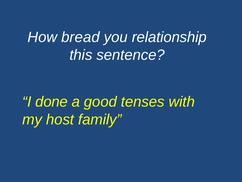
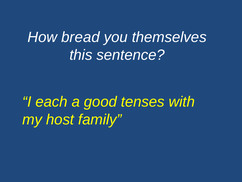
relationship: relationship -> themselves
done: done -> each
